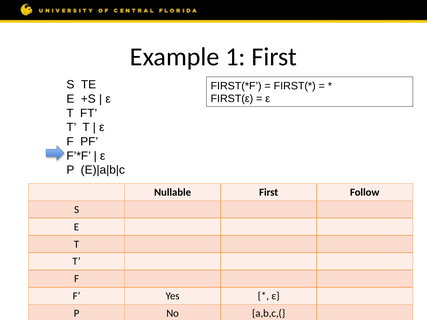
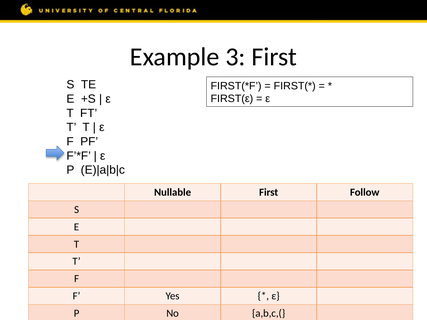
1: 1 -> 3
